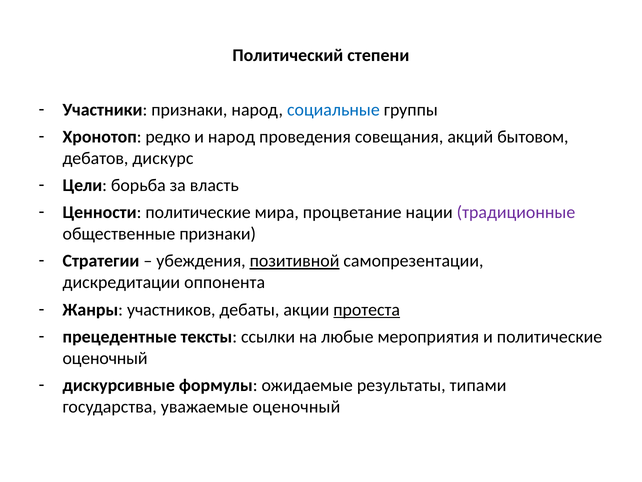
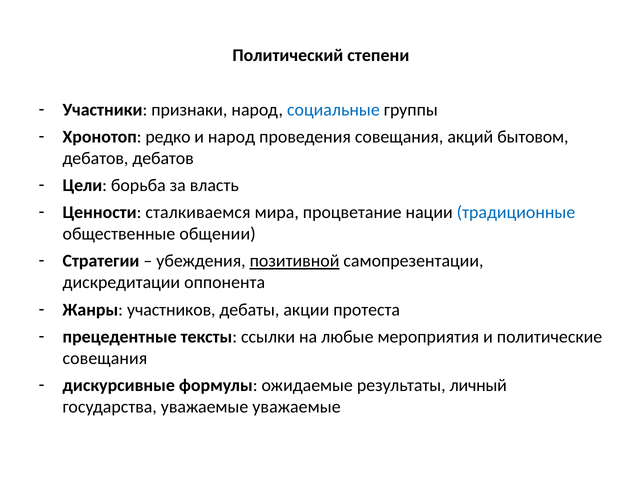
дебатов дискурс: дискурс -> дебатов
Ценности политические: политические -> сталкиваемся
традиционные colour: purple -> blue
общественные признаки: признаки -> общении
протеста underline: present -> none
оценочный at (105, 358): оценочный -> совещания
типами: типами -> личный
уважаемые оценочный: оценочный -> уважаемые
